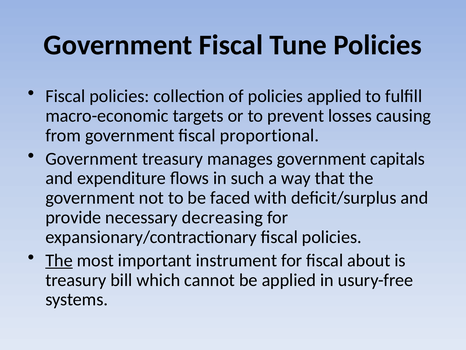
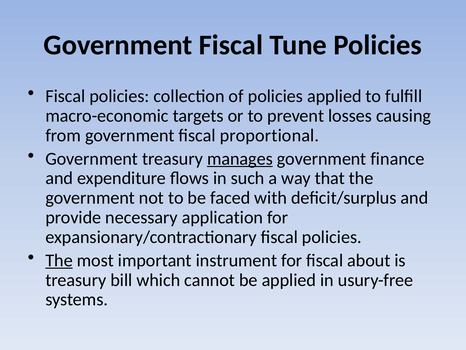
manages underline: none -> present
capitals: capitals -> finance
decreasing: decreasing -> application
